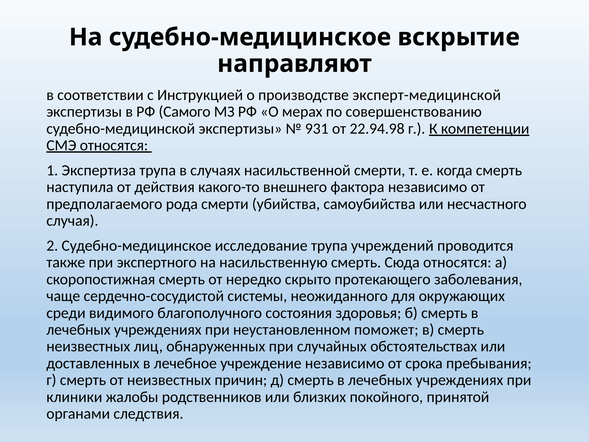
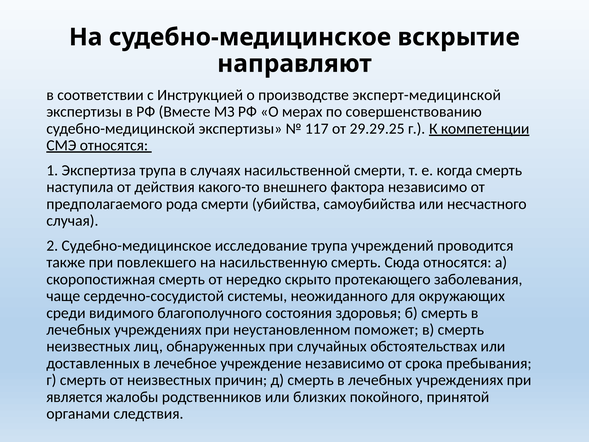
Самого: Самого -> Вместе
931: 931 -> 117
22.94.98: 22.94.98 -> 29.29.25
экспертного: экспертного -> повлекшего
клиники: клиники -> является
